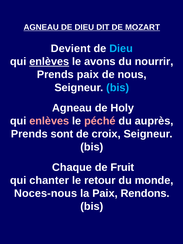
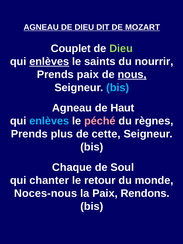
Devient: Devient -> Couplet
Dieu at (121, 49) colour: light blue -> light green
avons: avons -> saints
nous underline: none -> present
Holy: Holy -> Haut
enlèves at (49, 121) colour: pink -> light blue
auprès: auprès -> règnes
sont: sont -> plus
croix: croix -> cette
Fruit: Fruit -> Soul
